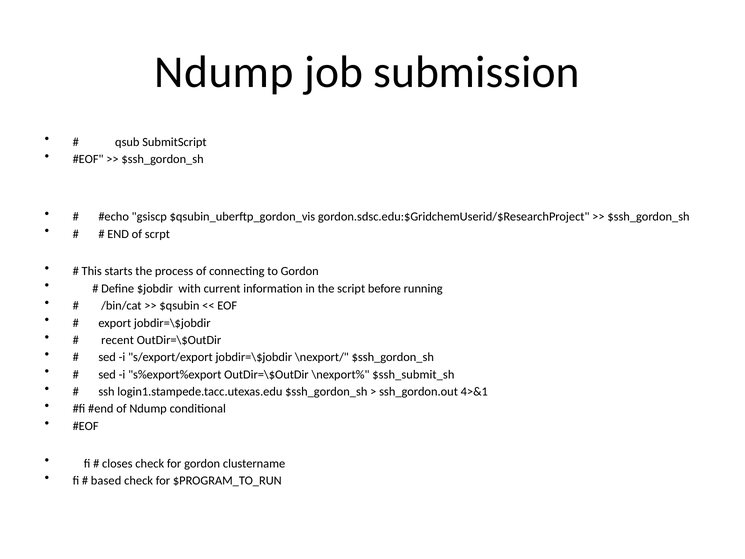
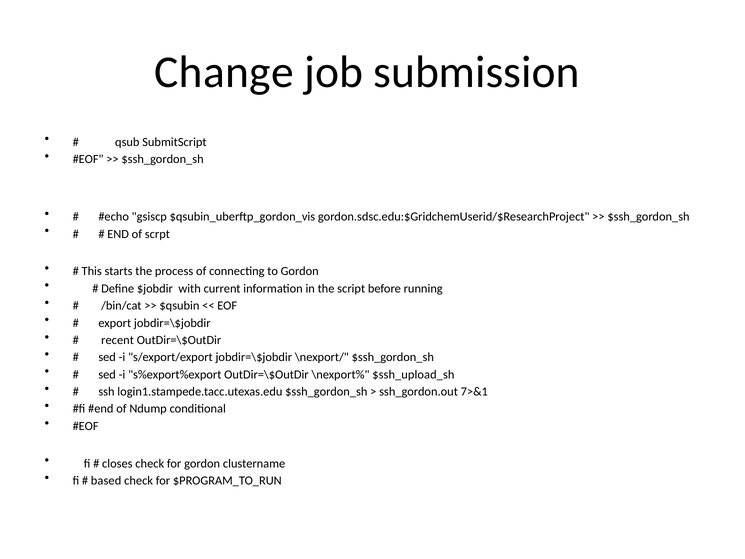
Ndump at (224, 72): Ndump -> Change
$ssh_submit_sh: $ssh_submit_sh -> $ssh_upload_sh
4>&1: 4>&1 -> 7>&1
